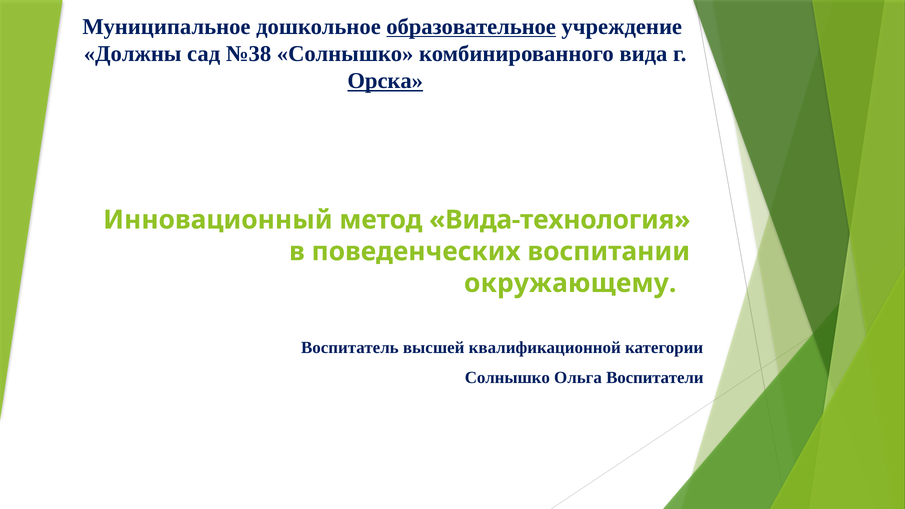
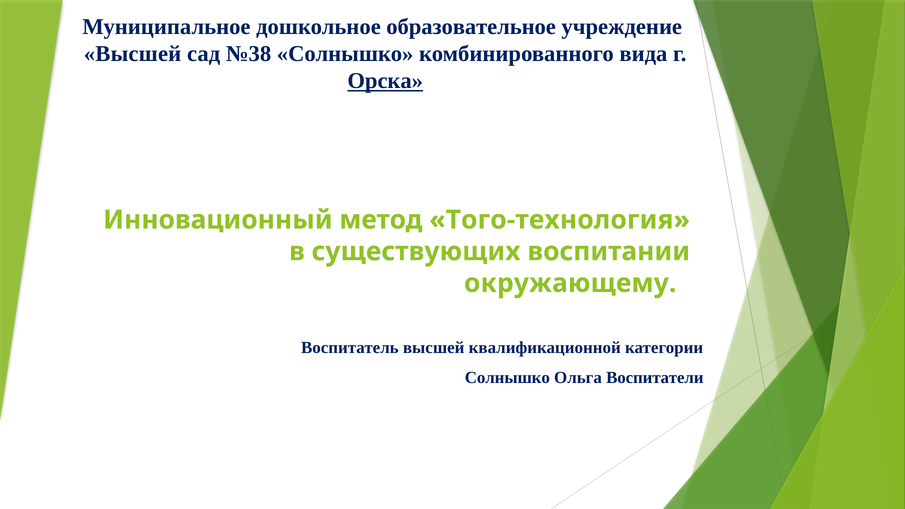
образовательное underline: present -> none
Должны at (133, 54): Должны -> Высшей
Вида-технология: Вида-технология -> Того-технология
поведенческих: поведенческих -> существующих
